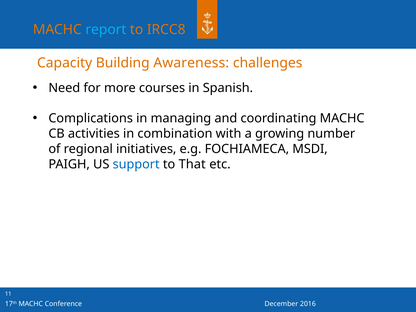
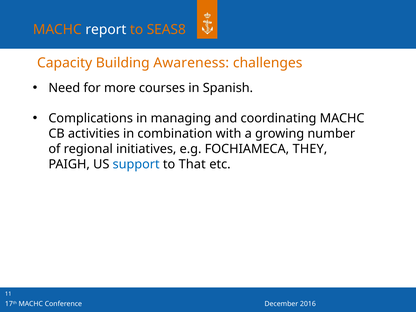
report colour: light blue -> white
IRCC8: IRCC8 -> SEAS8
MSDI: MSDI -> THEY
